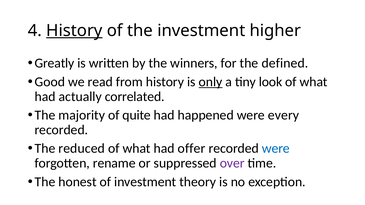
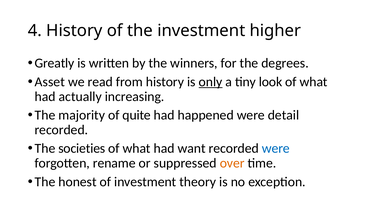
History at (74, 31) underline: present -> none
defined: defined -> degrees
Good: Good -> Asset
correlated: correlated -> increasing
every: every -> detail
reduced: reduced -> societies
offer: offer -> want
over colour: purple -> orange
